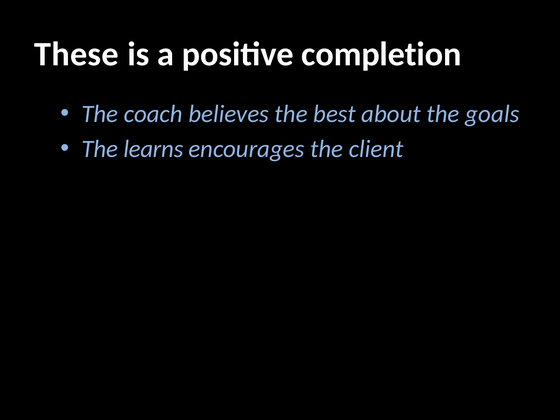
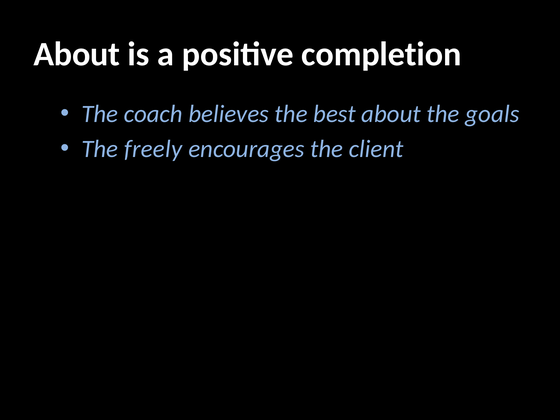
These at (76, 54): These -> About
learns: learns -> freely
